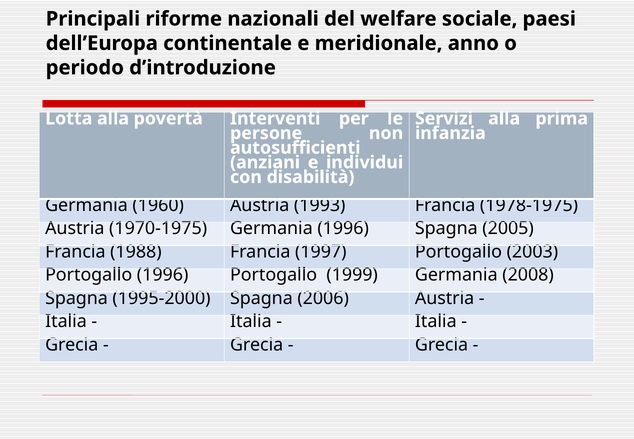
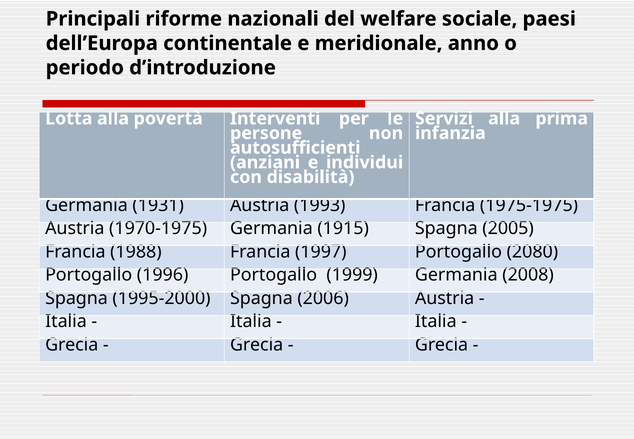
1960: 1960 -> 1931
1978-1975: 1978-1975 -> 1975-1975
Germania 1996: 1996 -> 1915
2003: 2003 -> 2080
